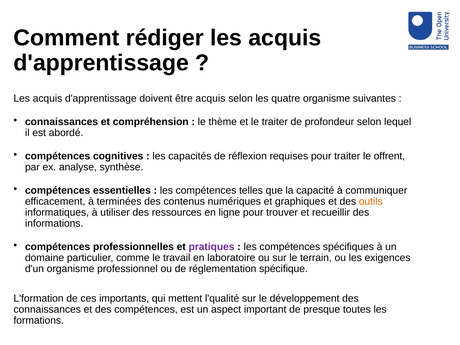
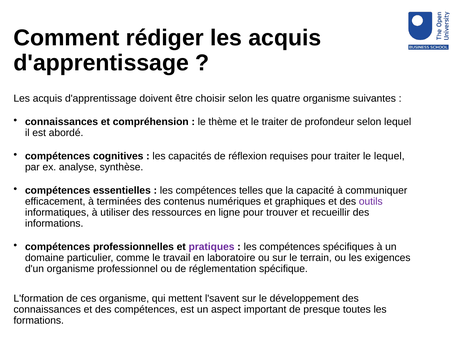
être acquis: acquis -> choisir
le offrent: offrent -> lequel
outils colour: orange -> purple
ces importants: importants -> organisme
l'qualité: l'qualité -> l'savent
